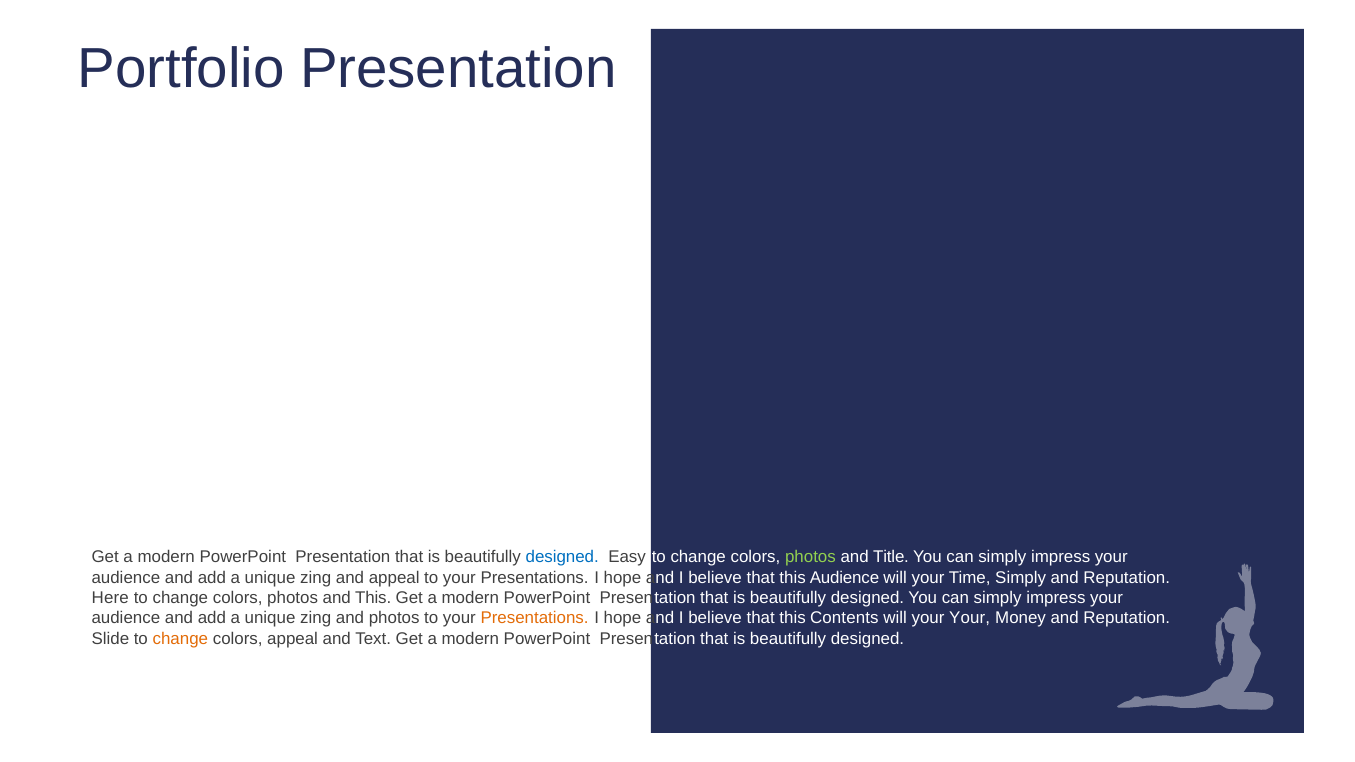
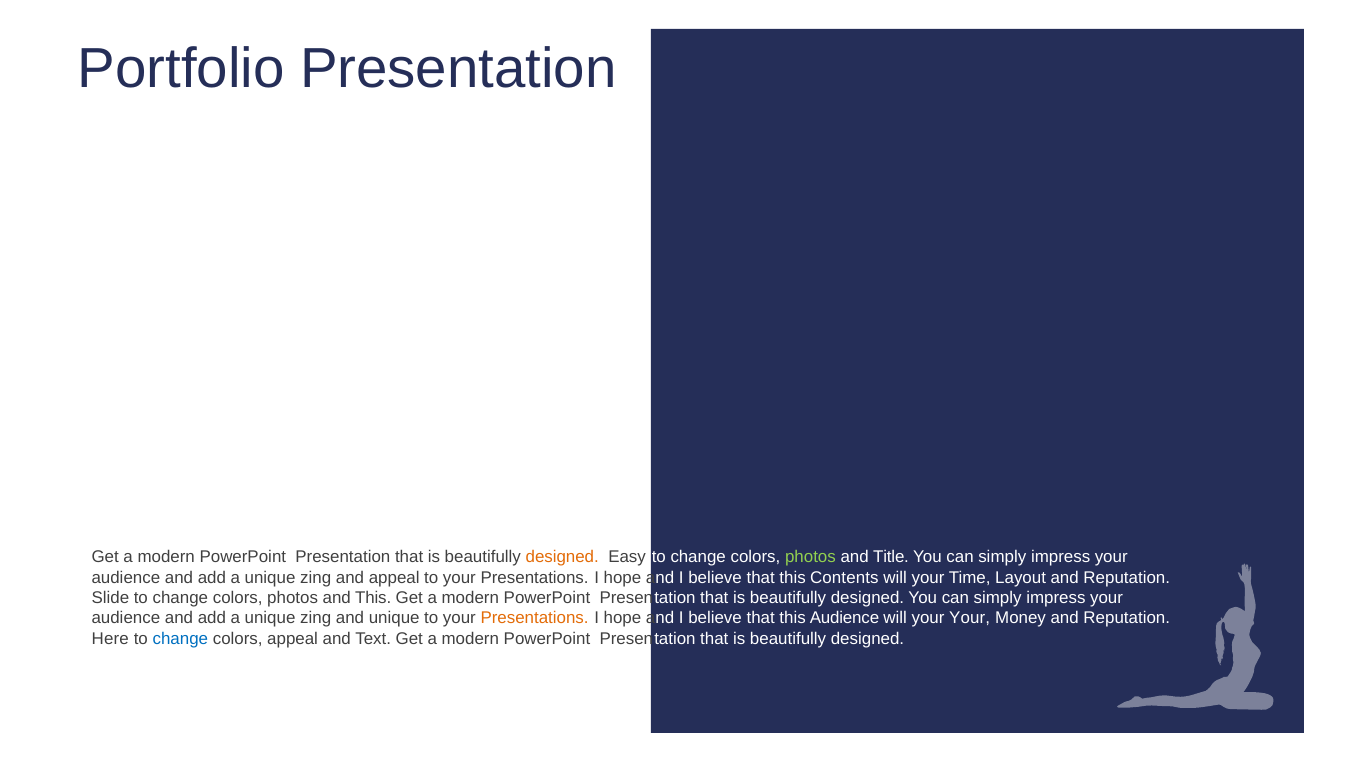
designed at (562, 557) colour: blue -> orange
this Audience: Audience -> Contents
Time Simply: Simply -> Layout
Here: Here -> Slide
and photos: photos -> unique
this Contents: Contents -> Audience
Slide: Slide -> Here
change at (180, 639) colour: orange -> blue
